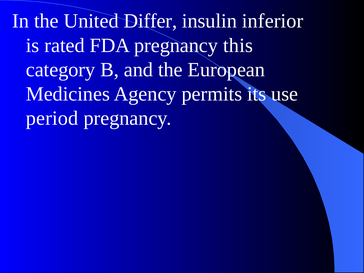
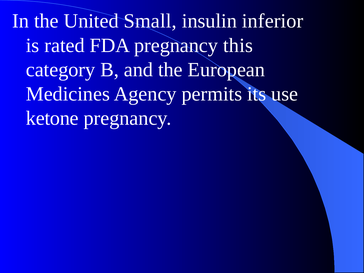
Differ: Differ -> Small
period: period -> ketone
